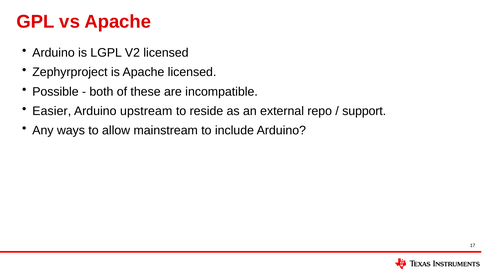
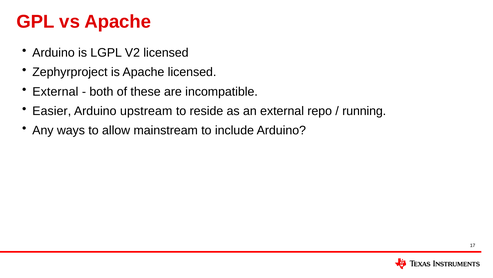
Possible at (55, 91): Possible -> External
support: support -> running
